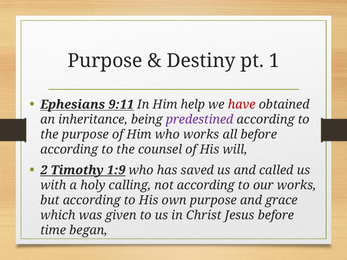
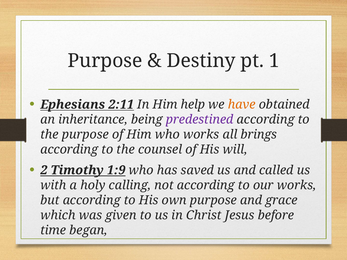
9:11: 9:11 -> 2:11
have colour: red -> orange
all before: before -> brings
